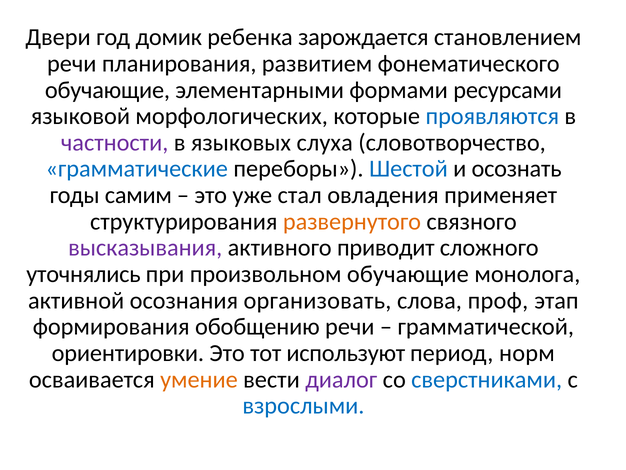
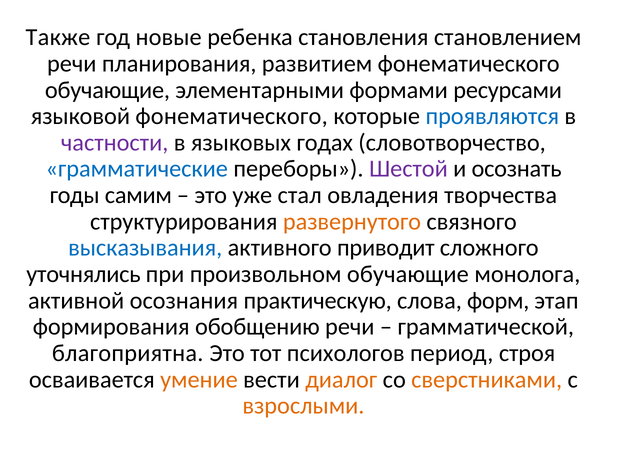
Двери: Двери -> Также
домик: домик -> новые
зарождается: зарождается -> становления
языковой морфологических: морфологических -> фонематического
слуха: слуха -> годах
Шестой colour: blue -> purple
применяет: применяет -> творчества
высказывания colour: purple -> blue
организовать: организовать -> практическую
проф: проф -> форм
ориентировки: ориентировки -> благоприятна
используют: используют -> психологов
норм: норм -> строя
диалог colour: purple -> orange
сверстниками colour: blue -> orange
взрослыми colour: blue -> orange
